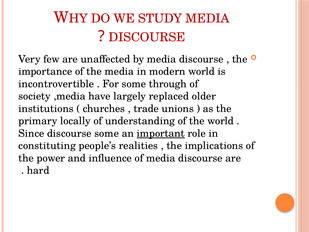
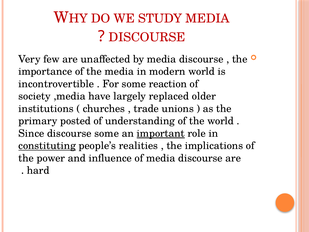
through: through -> reaction
locally: locally -> posted
constituting underline: none -> present
